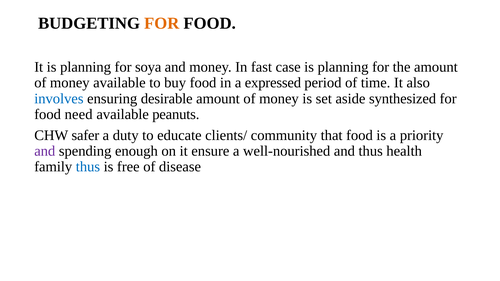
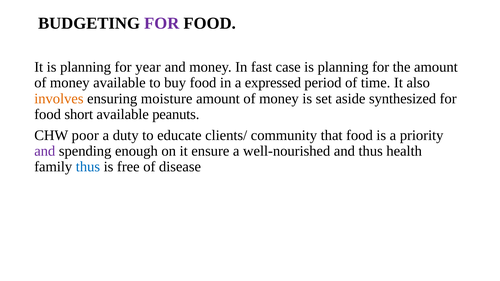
FOR at (162, 23) colour: orange -> purple
soya: soya -> year
involves colour: blue -> orange
desirable: desirable -> moisture
need: need -> short
safer: safer -> poor
